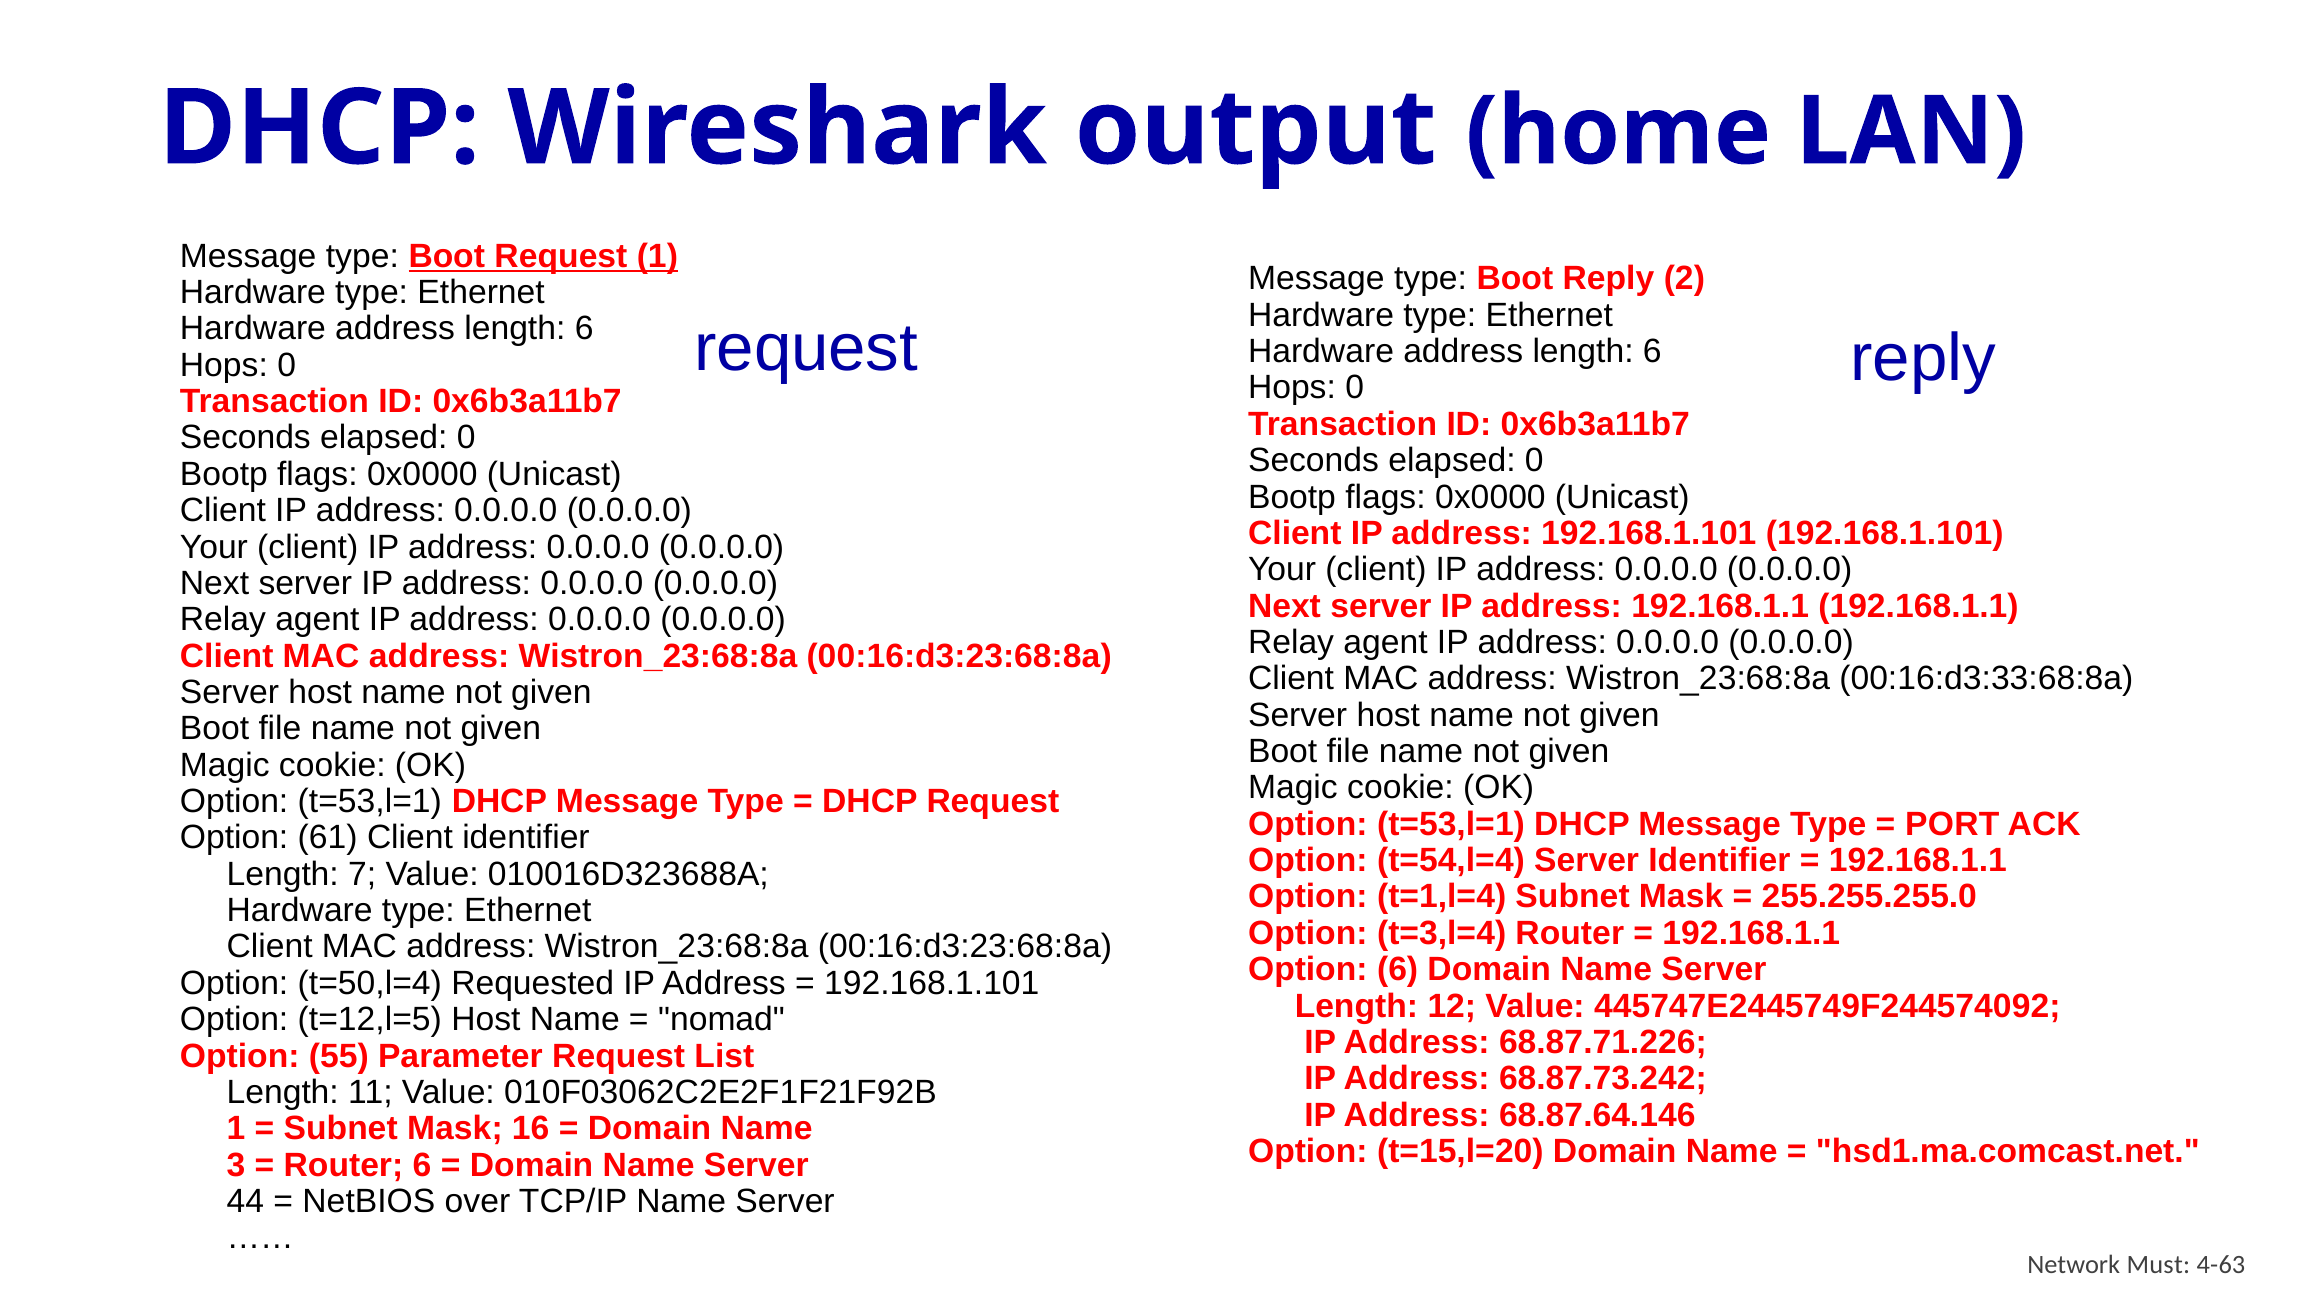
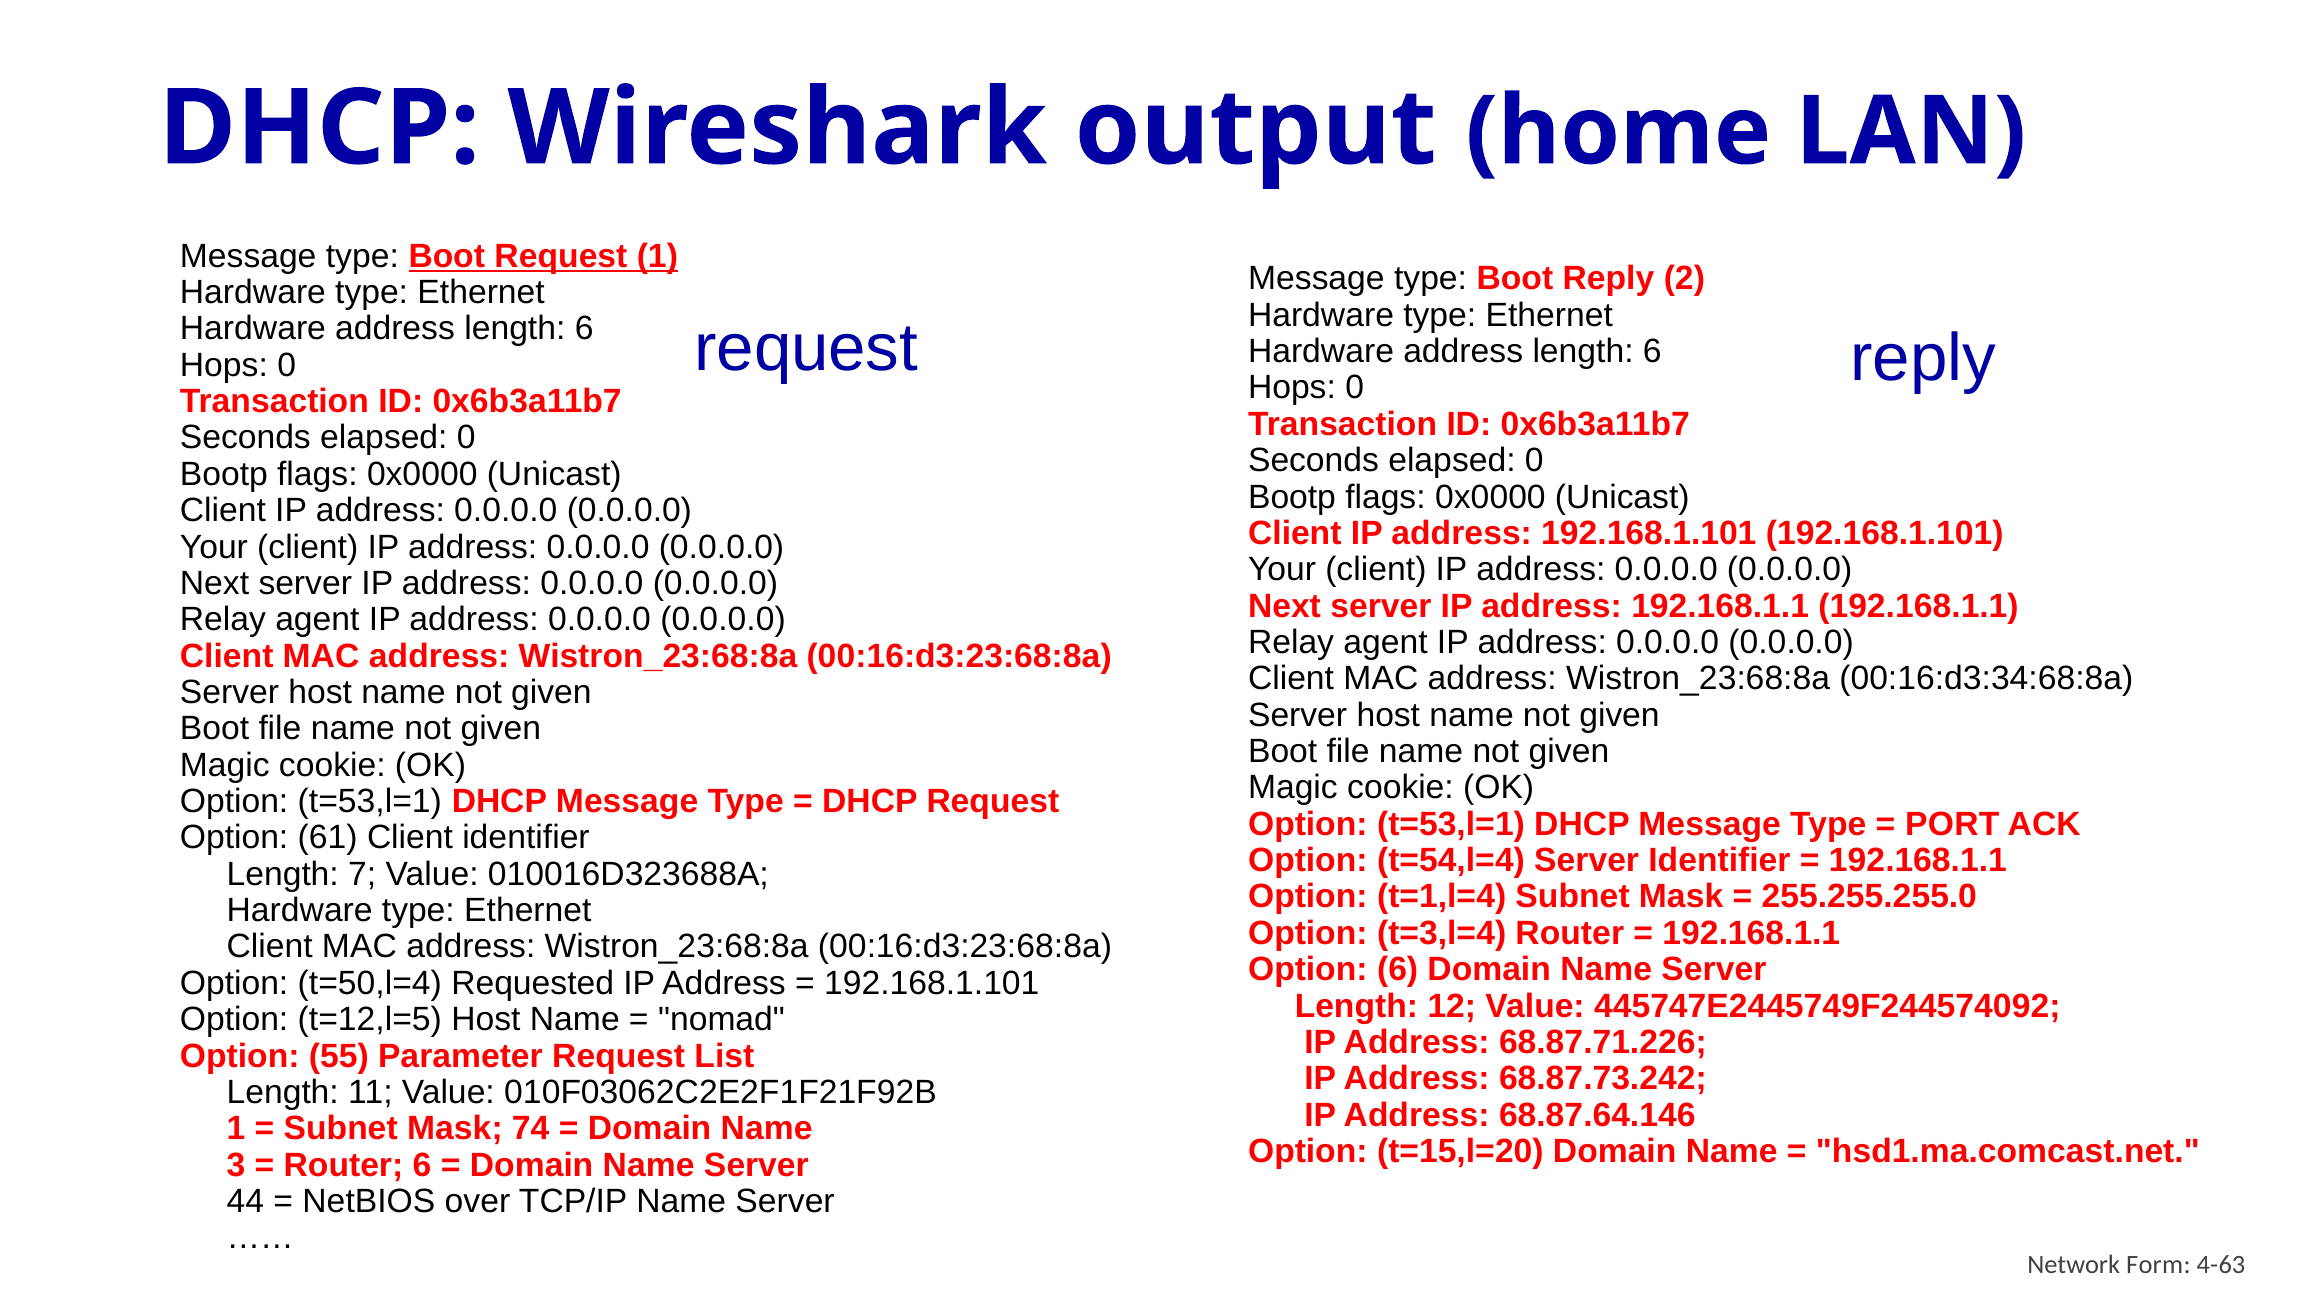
00:16:d3:33:68:8a: 00:16:d3:33:68:8a -> 00:16:d3:34:68:8a
16: 16 -> 74
Must: Must -> Form
